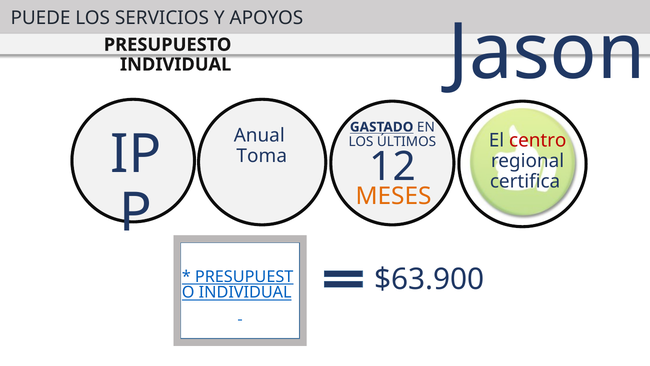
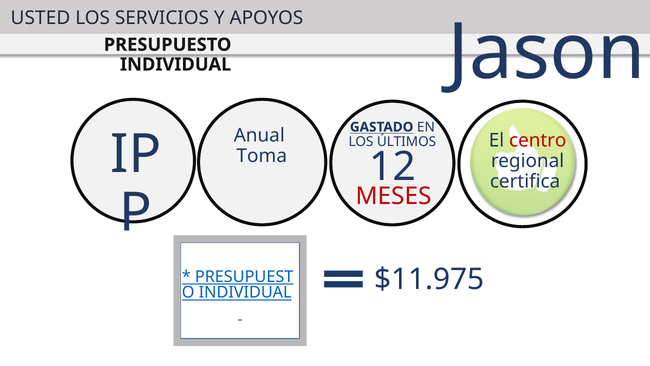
PUEDE: PUEDE -> USTED
MESES colour: orange -> red
$63.900: $63.900 -> $11.975
